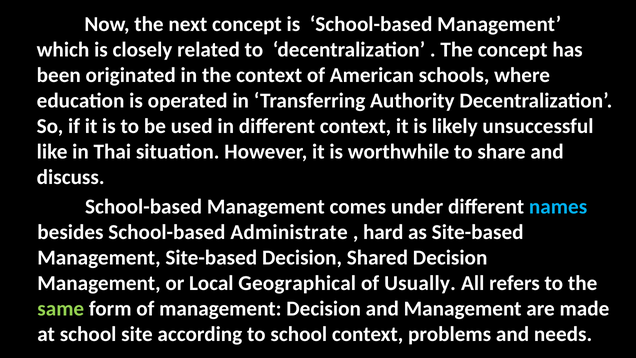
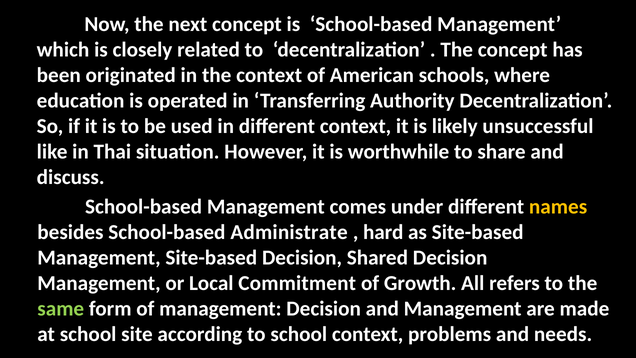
names colour: light blue -> yellow
Geographical: Geographical -> Commitment
Usually: Usually -> Growth
